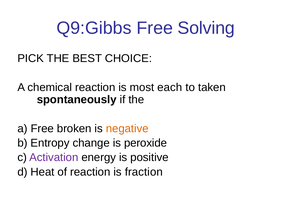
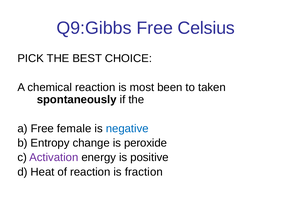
Solving: Solving -> Celsius
each: each -> been
broken: broken -> female
negative colour: orange -> blue
